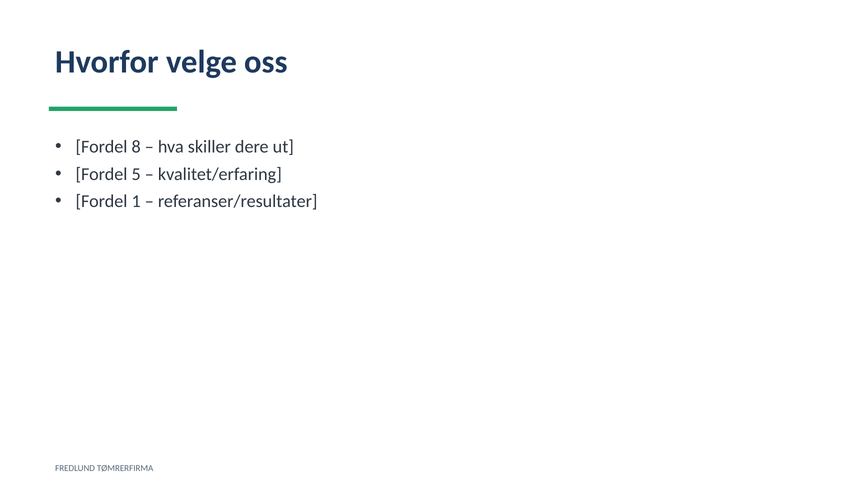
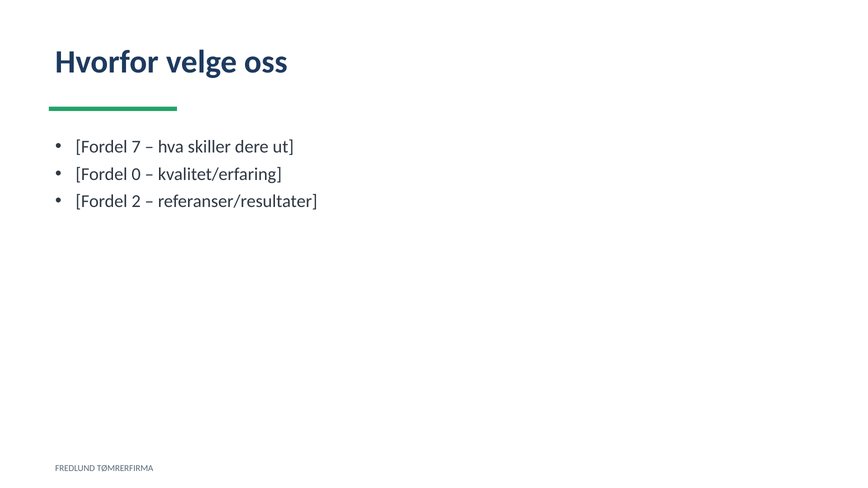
8: 8 -> 7
5: 5 -> 0
1: 1 -> 2
